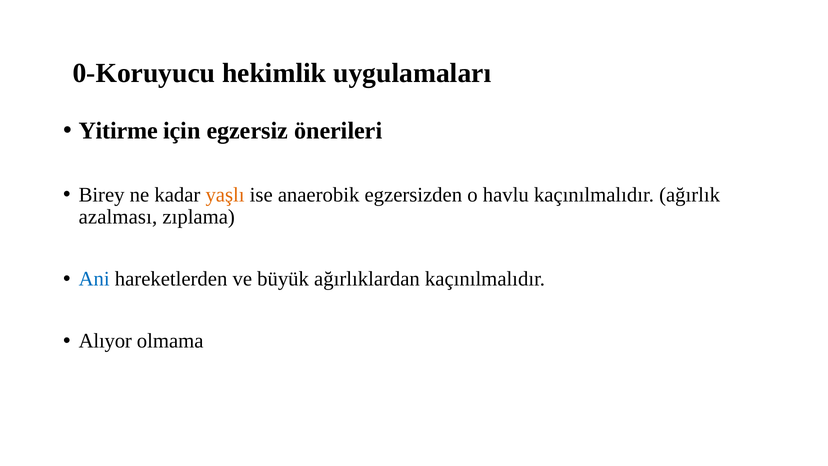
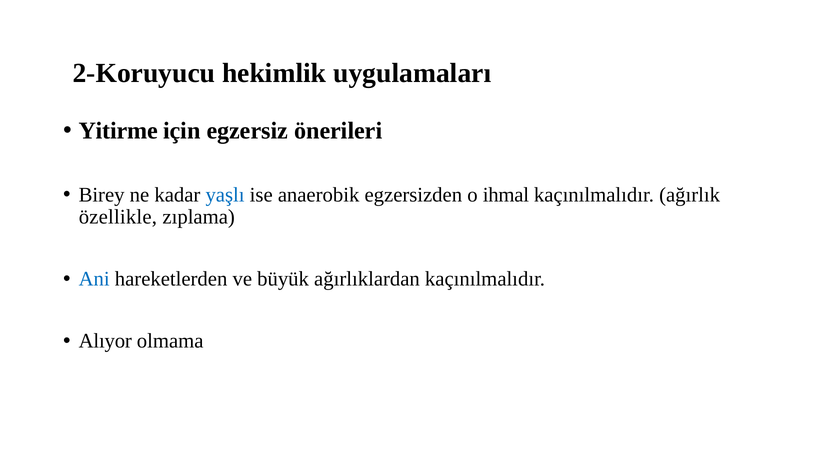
0-Koruyucu: 0-Koruyucu -> 2-Koruyucu
yaşlı colour: orange -> blue
havlu: havlu -> ihmal
azalması: azalması -> özellikle
